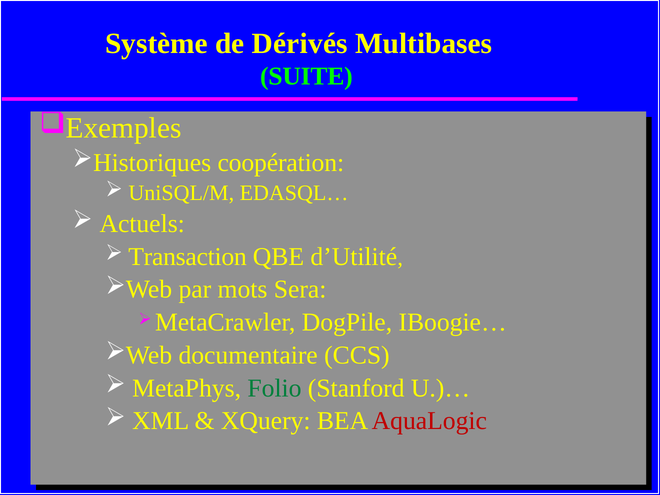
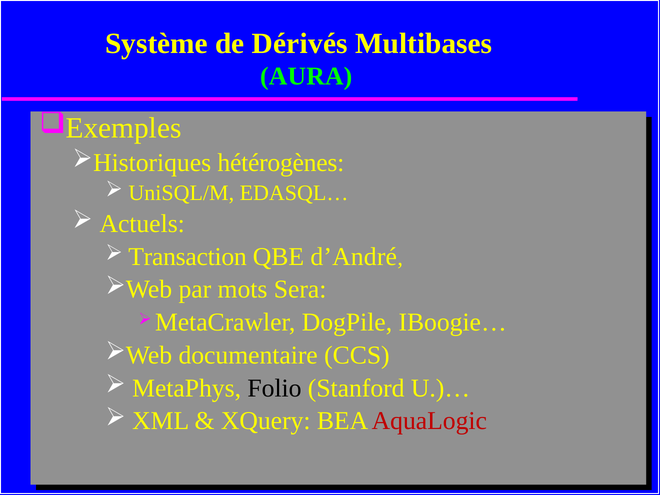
SUITE: SUITE -> AURA
coopération: coopération -> hétérogènes
d’Utilité: d’Utilité -> d’André
Folio colour: green -> black
